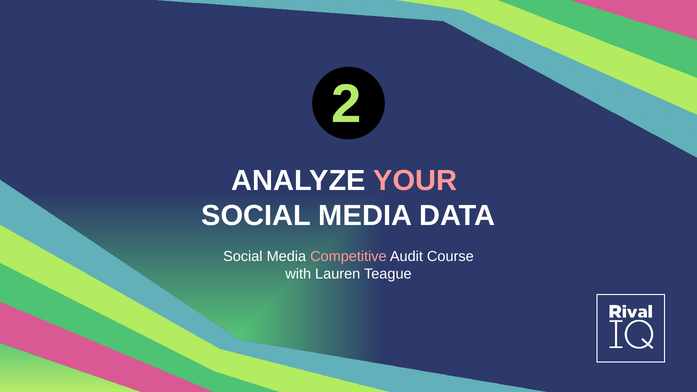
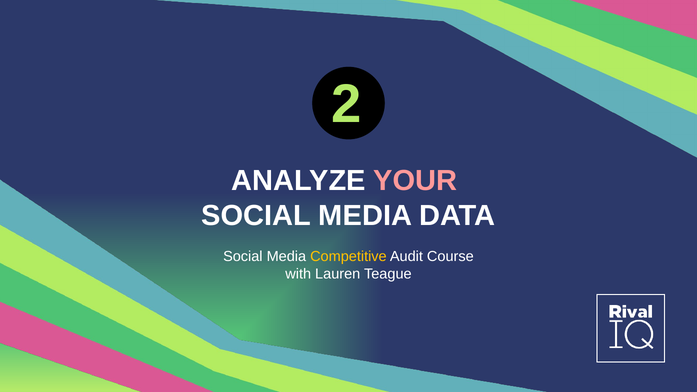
Competitive colour: pink -> yellow
